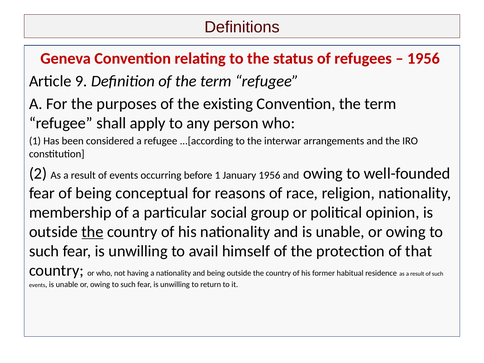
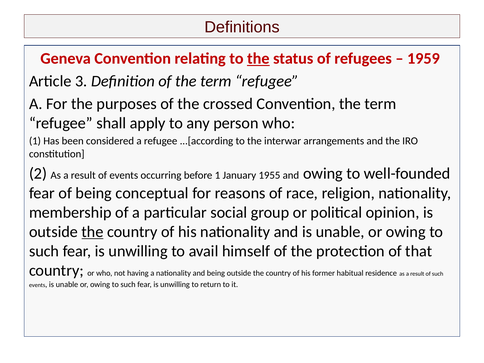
the at (258, 59) underline: none -> present
1956 at (423, 59): 1956 -> 1959
9: 9 -> 3
existing: existing -> crossed
January 1956: 1956 -> 1955
